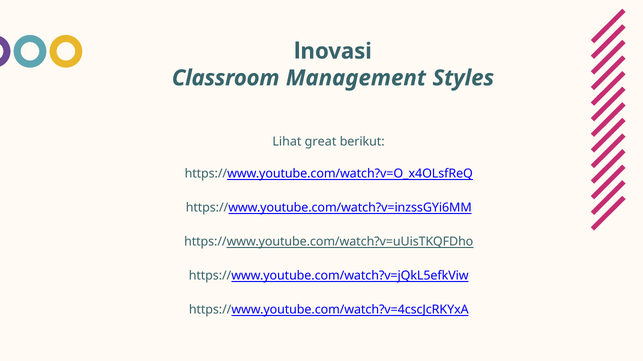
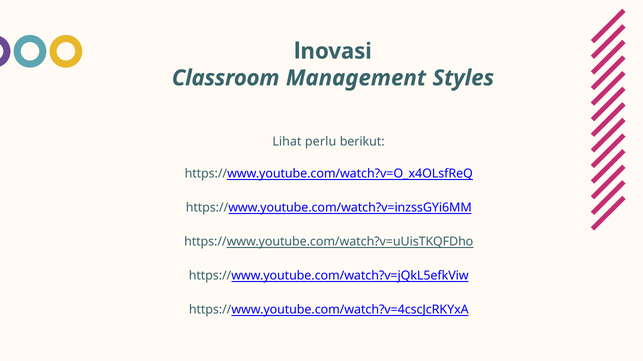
great: great -> perlu
